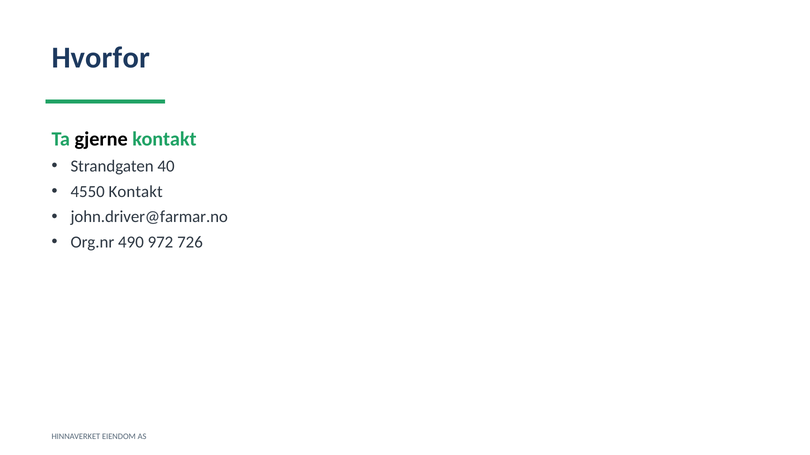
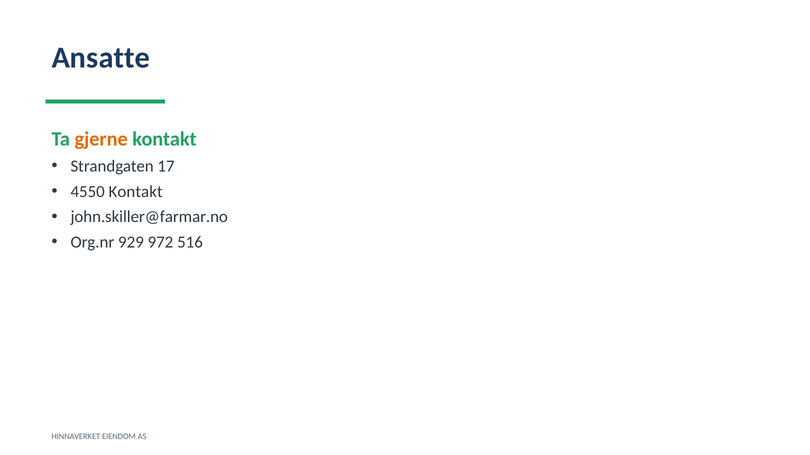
Hvorfor: Hvorfor -> Ansatte
gjerne colour: black -> orange
40: 40 -> 17
john.driver@farmar.no: john.driver@farmar.no -> john.skiller@farmar.no
490: 490 -> 929
726: 726 -> 516
